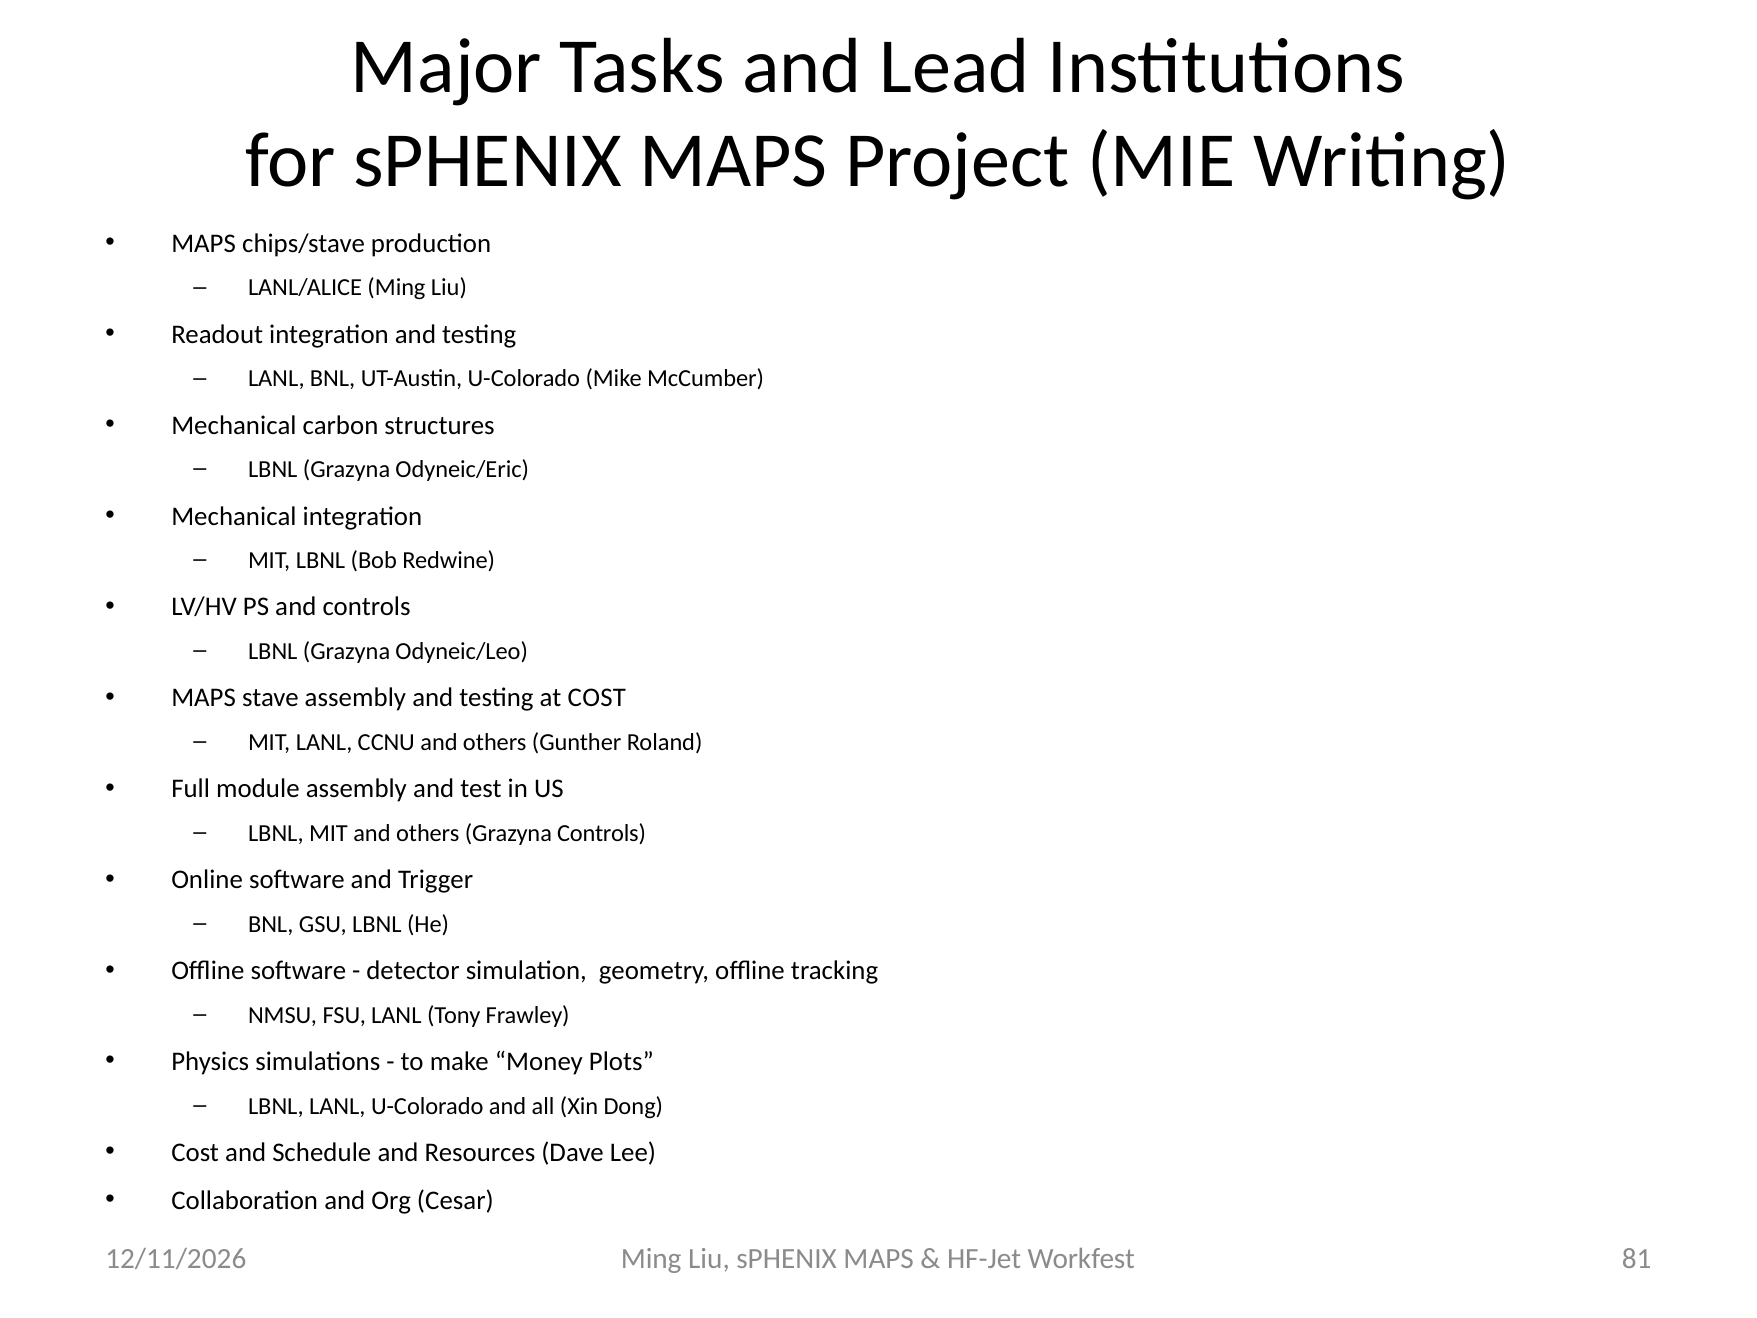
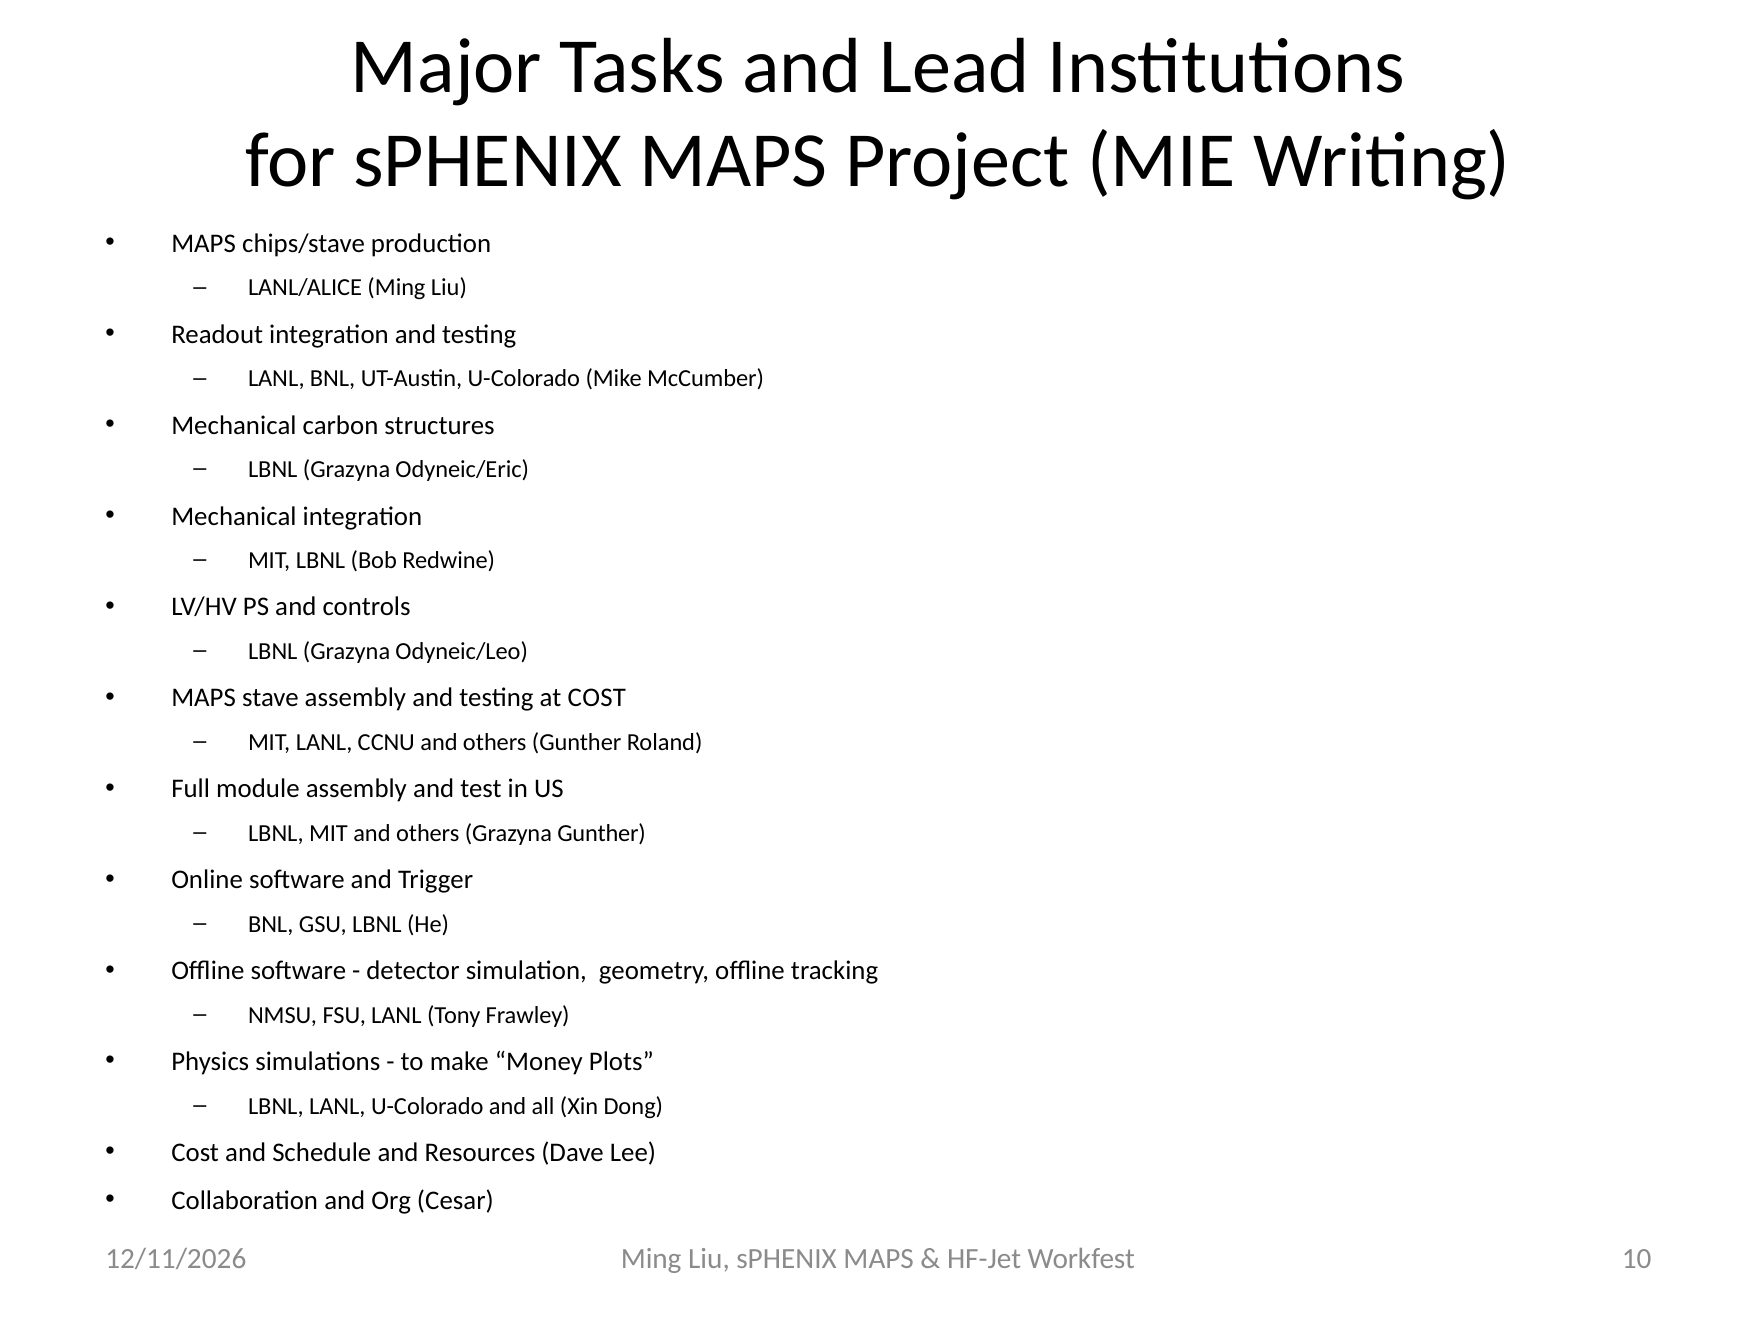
Grazyna Controls: Controls -> Gunther
81: 81 -> 10
